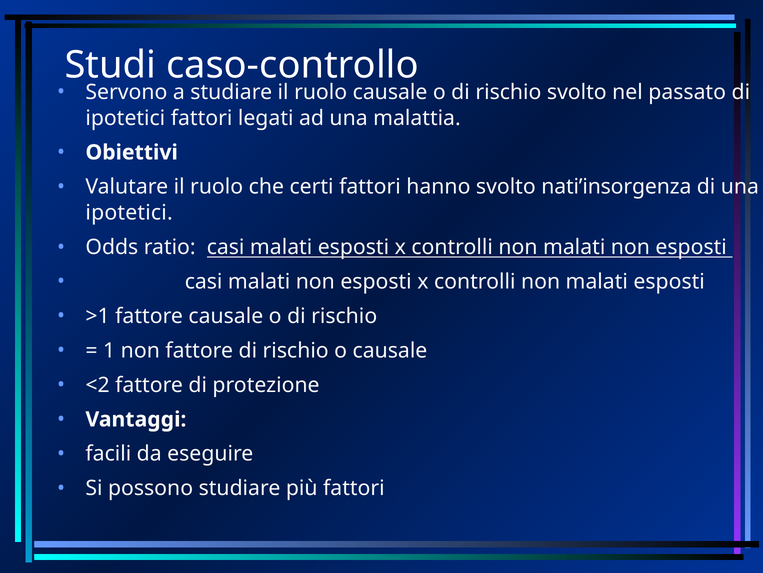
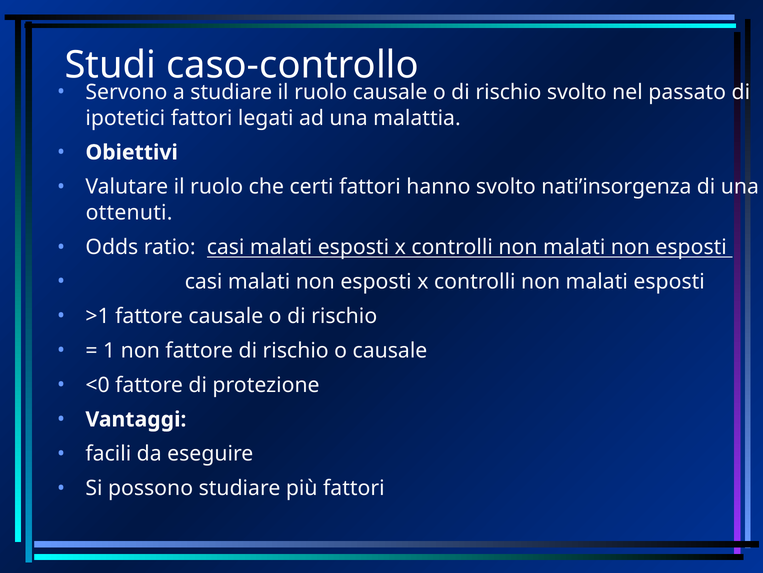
ipotetici at (129, 213): ipotetici -> ottenuti
<2: <2 -> <0
